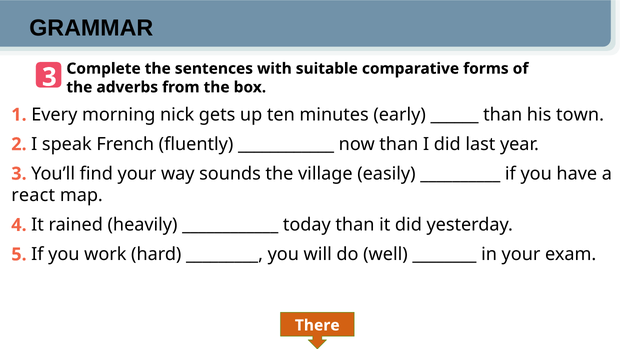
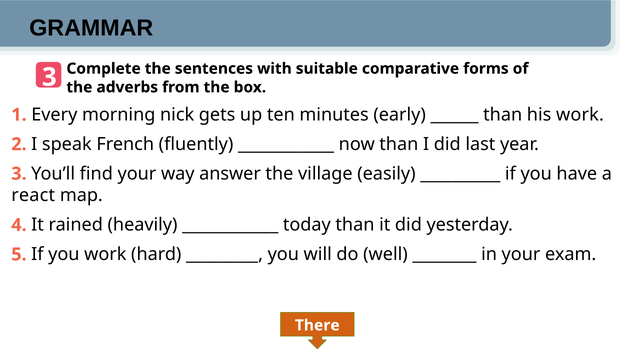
his town: town -> work
sounds: sounds -> answer
